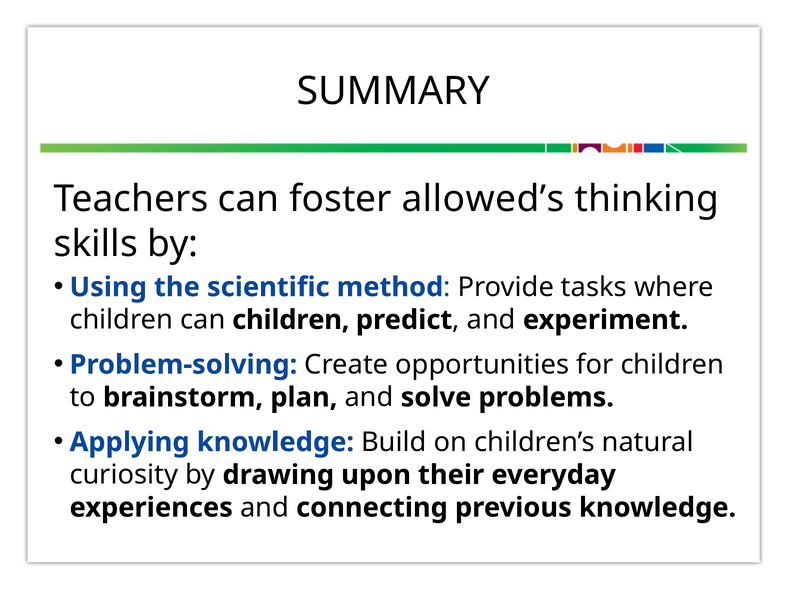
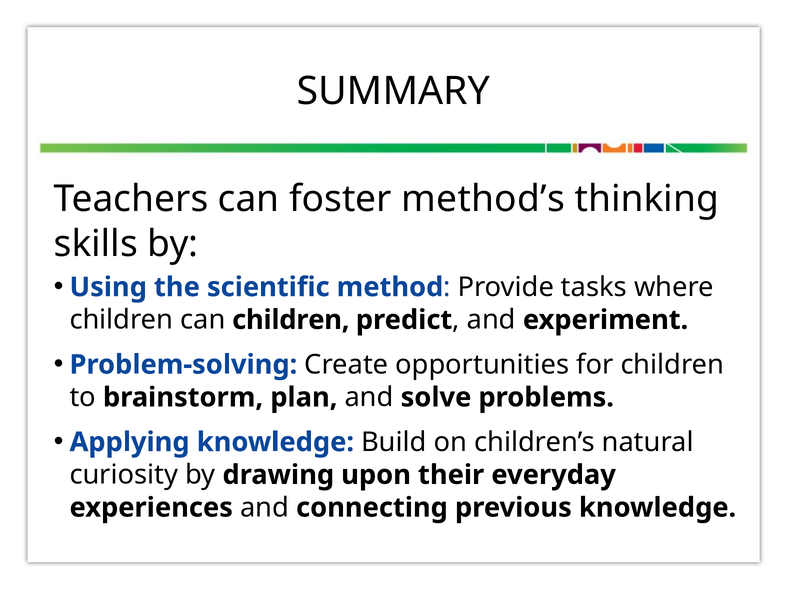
allowed’s: allowed’s -> method’s
